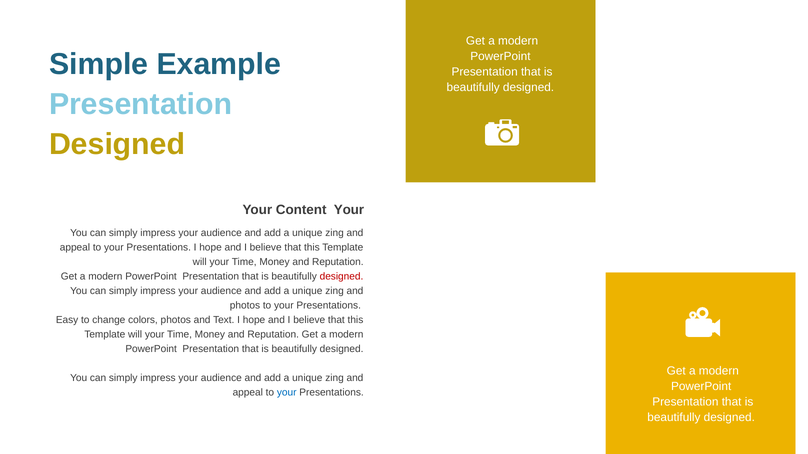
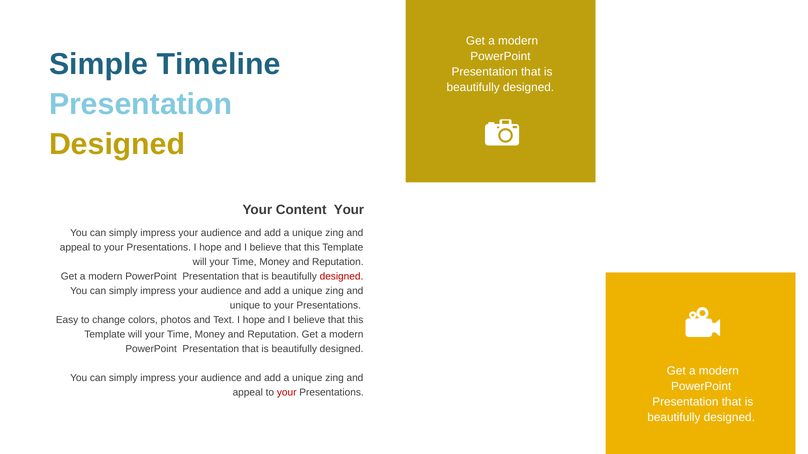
Example: Example -> Timeline
photos at (245, 306): photos -> unique
your at (287, 393) colour: blue -> red
